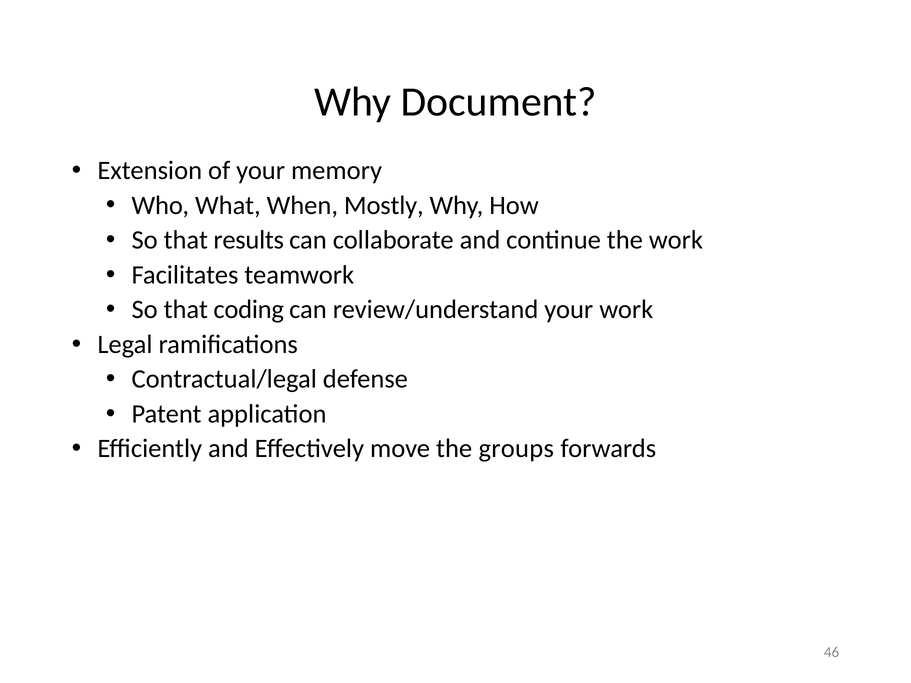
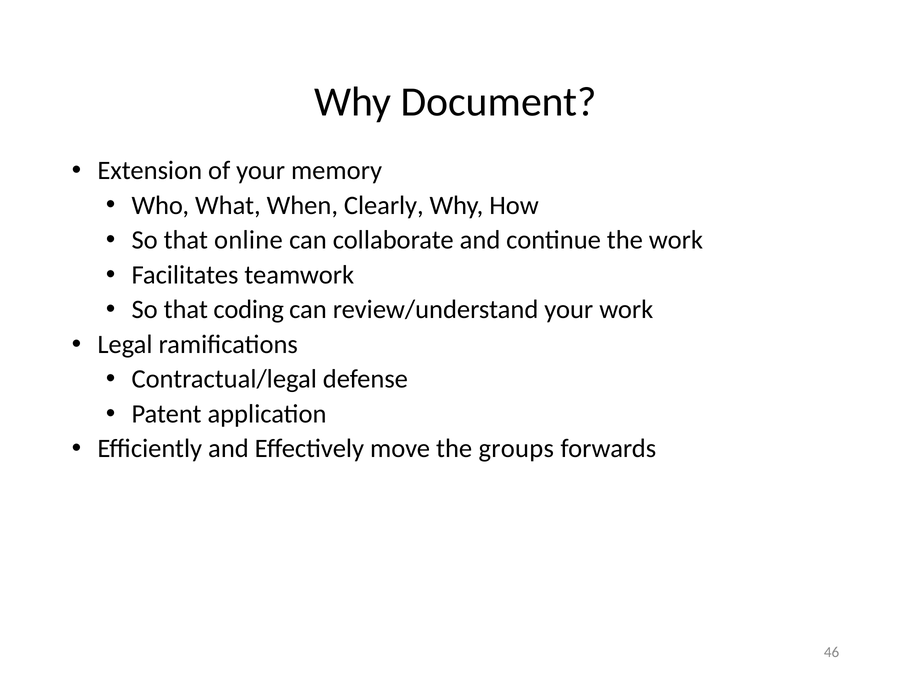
Mostly: Mostly -> Clearly
results: results -> online
